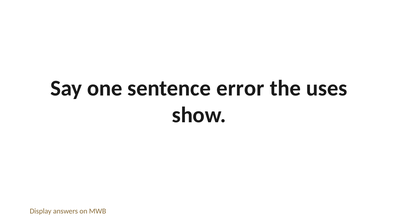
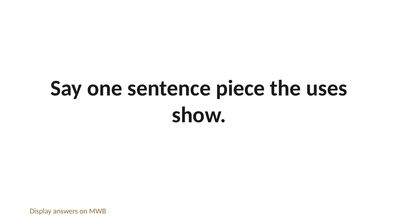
error: error -> piece
